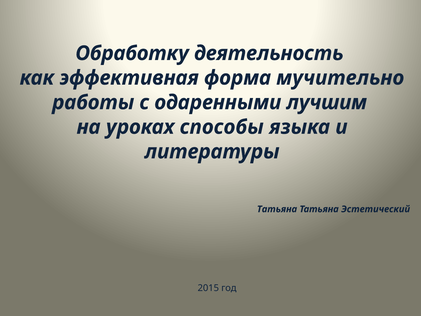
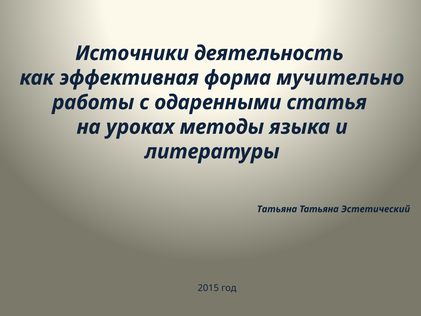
Обработку: Обработку -> Источники
лучшим: лучшим -> статья
способы: способы -> методы
